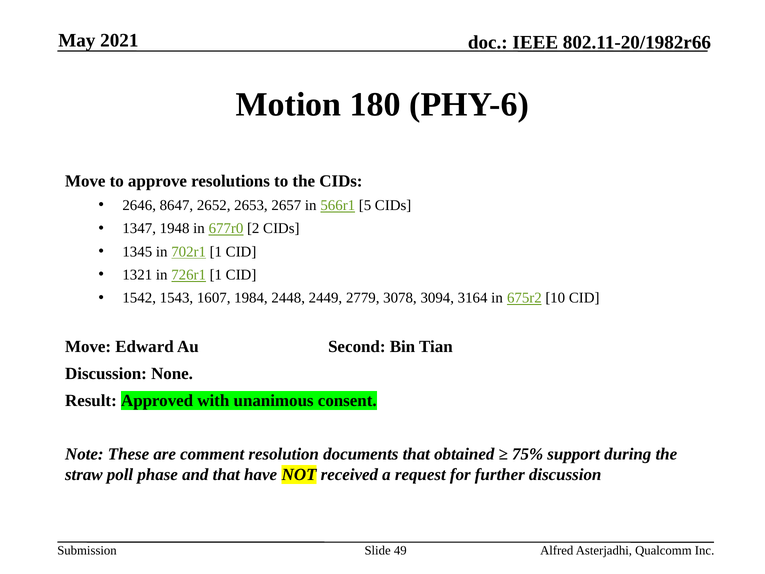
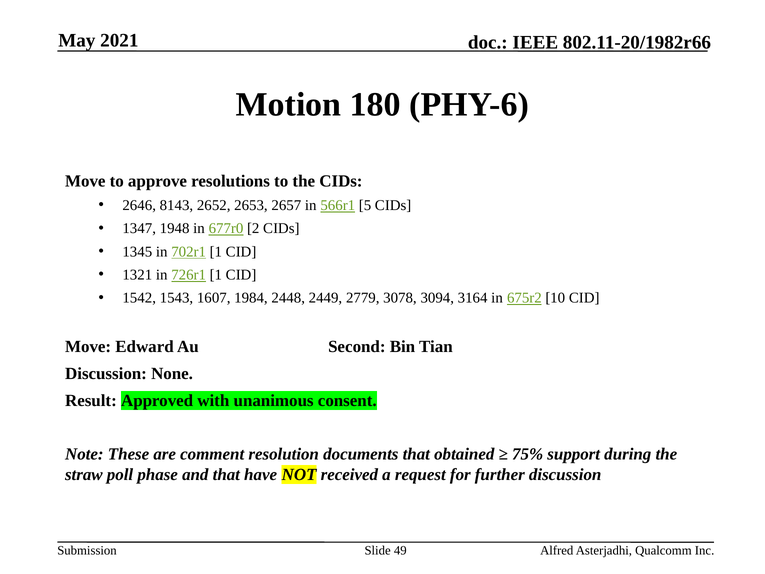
8647: 8647 -> 8143
